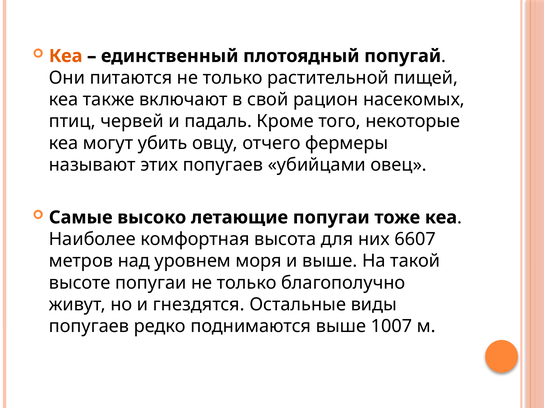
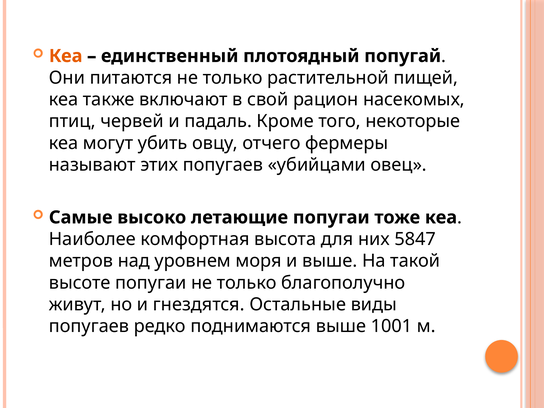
6607: 6607 -> 5847
1007: 1007 -> 1001
